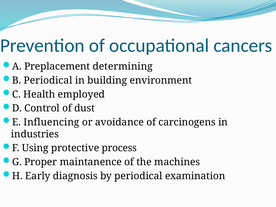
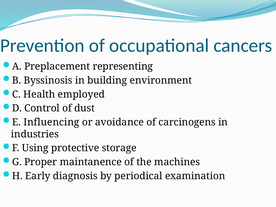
determining: determining -> representing
B Periodical: Periodical -> Byssinosis
process: process -> storage
